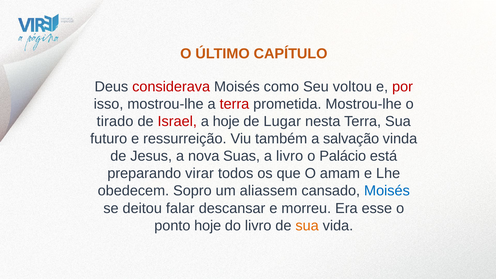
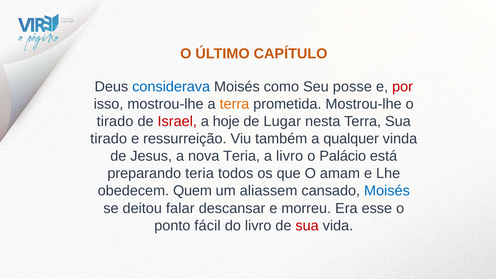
considerava colour: red -> blue
voltou: voltou -> posse
terra at (234, 104) colour: red -> orange
futuro at (109, 139): futuro -> tirado
salvação: salvação -> qualquer
nova Suas: Suas -> Teria
preparando virar: virar -> teria
Sopro: Sopro -> Quem
ponto hoje: hoje -> fácil
sua at (307, 226) colour: orange -> red
